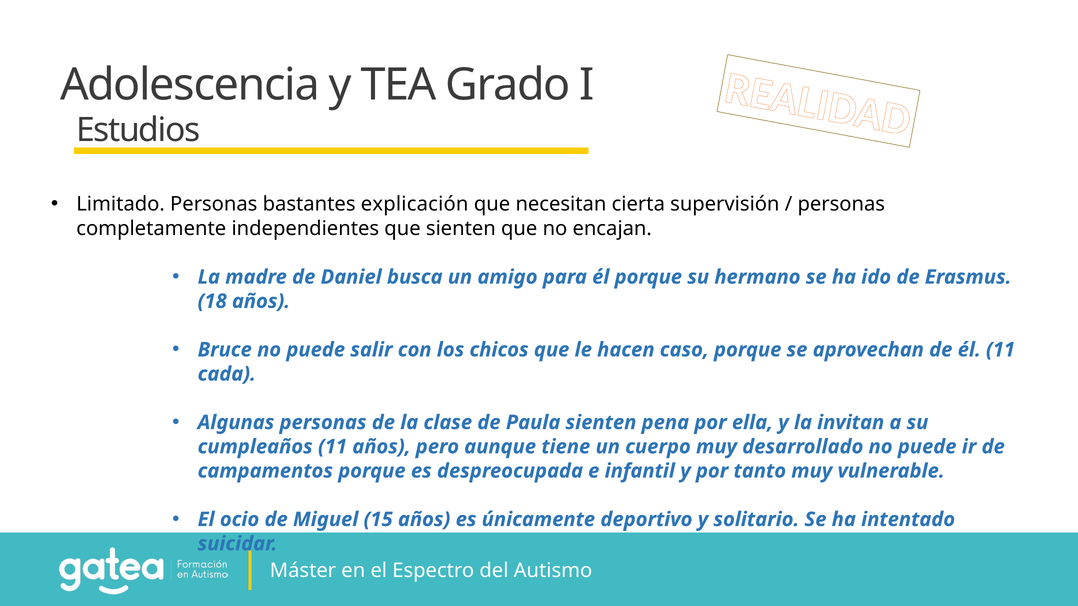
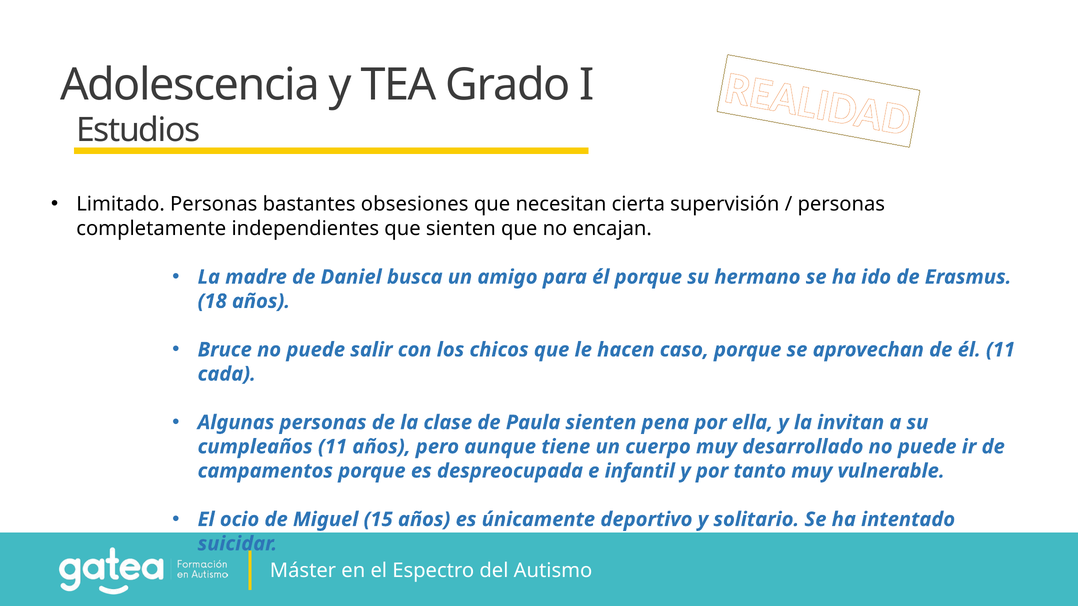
explicación: explicación -> obsesiones
